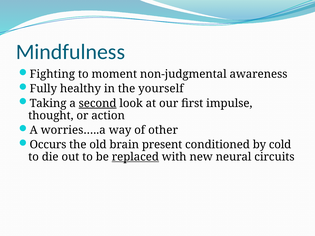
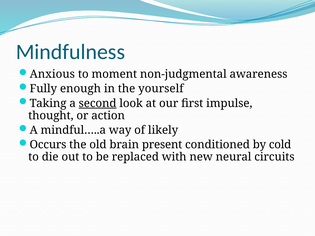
Fighting: Fighting -> Anxious
healthy: healthy -> enough
worries…..a: worries…..a -> mindful…..a
other: other -> likely
replaced underline: present -> none
